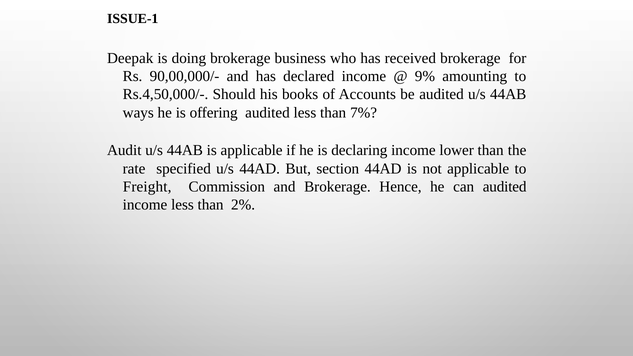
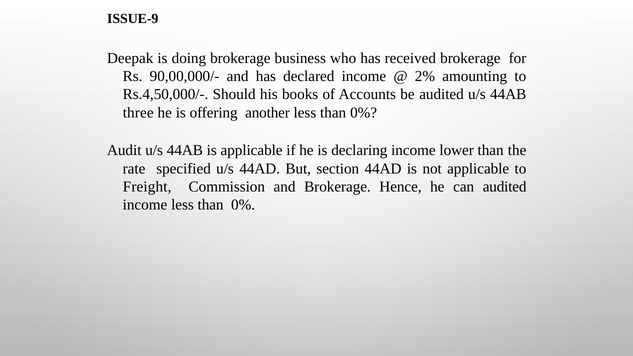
ISSUE-1: ISSUE-1 -> ISSUE-9
9%: 9% -> 2%
ways: ways -> three
offering audited: audited -> another
7% at (364, 113): 7% -> 0%
income less than 2%: 2% -> 0%
